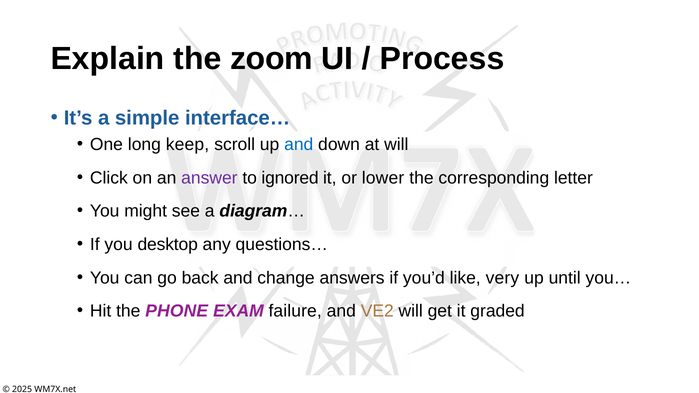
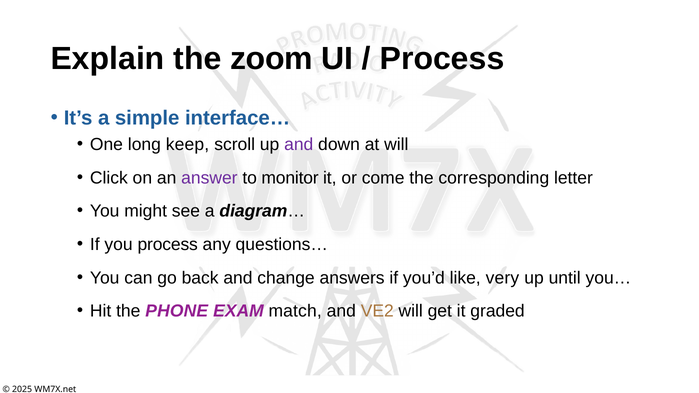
and at (299, 145) colour: blue -> purple
ignored: ignored -> monitor
lower: lower -> come
you desktop: desktop -> process
failure: failure -> match
